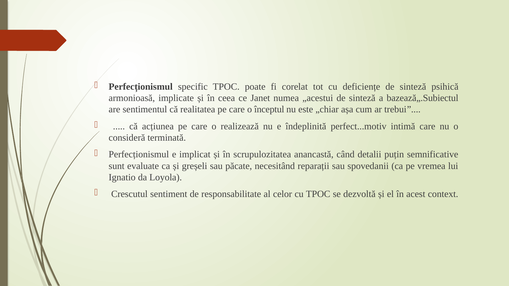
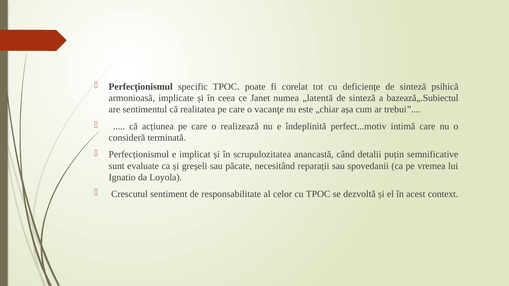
„acestui: „acestui -> „latentă
începtul: începtul -> vacanţe
